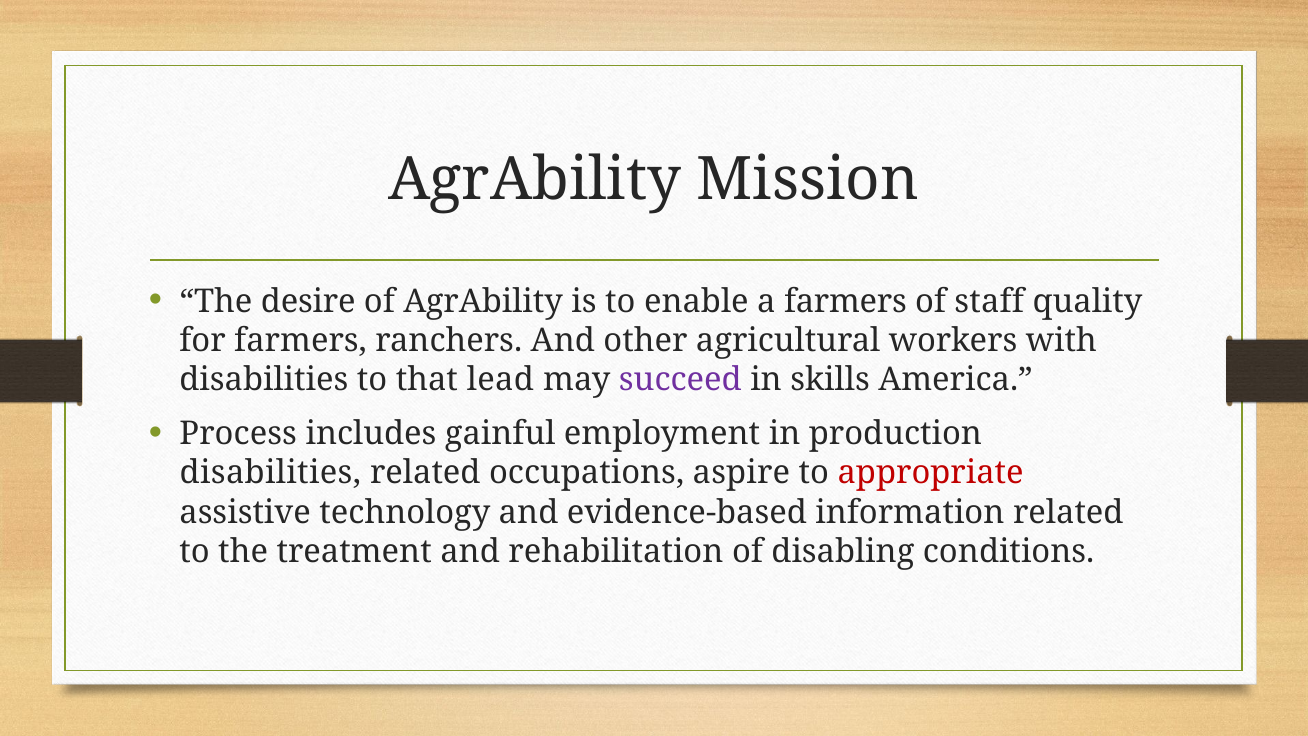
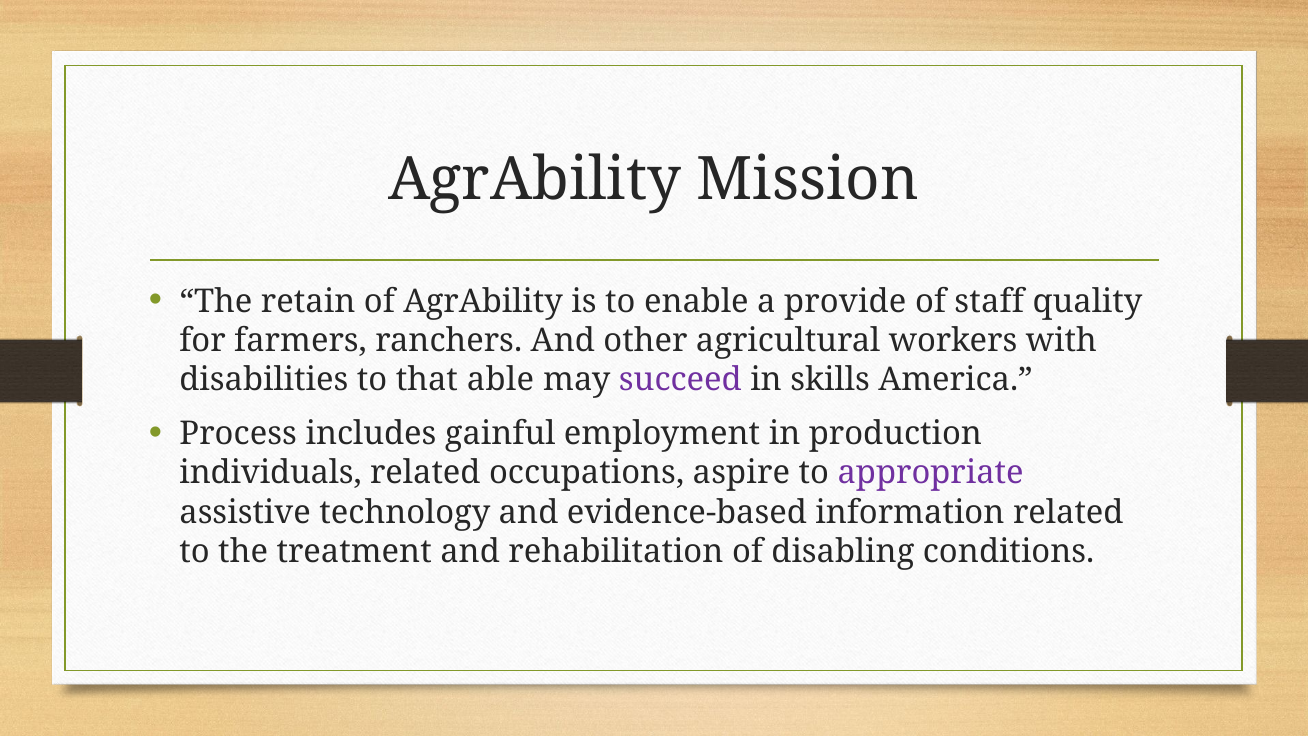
desire: desire -> retain
a farmers: farmers -> provide
lead: lead -> able
disabilities at (270, 473): disabilities -> individuals
appropriate colour: red -> purple
